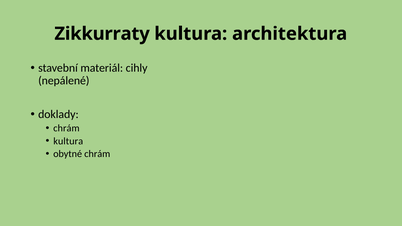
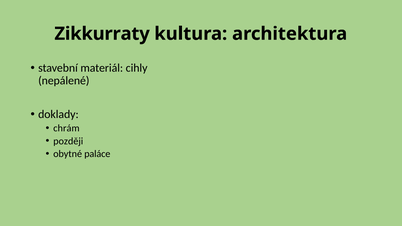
kultura at (68, 141): kultura -> později
obytné chrám: chrám -> paláce
